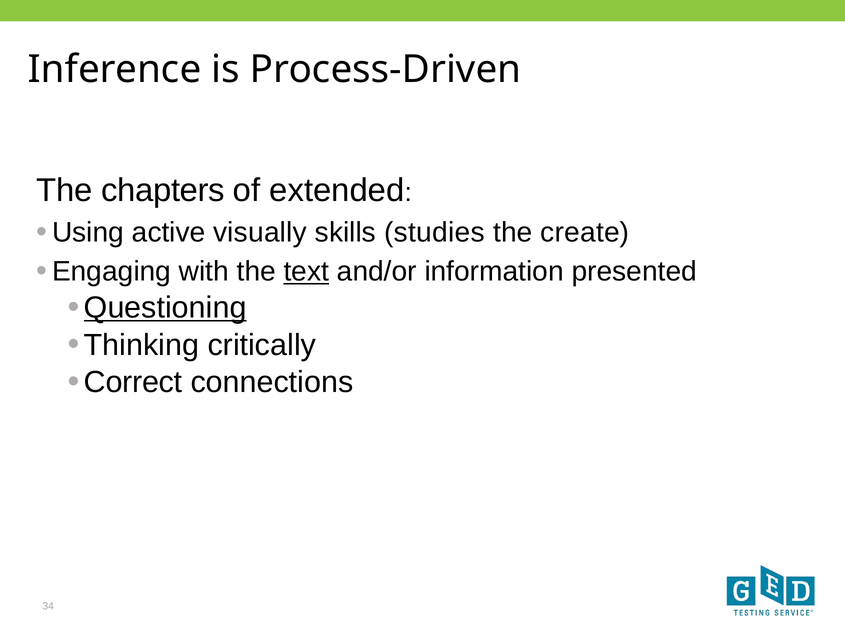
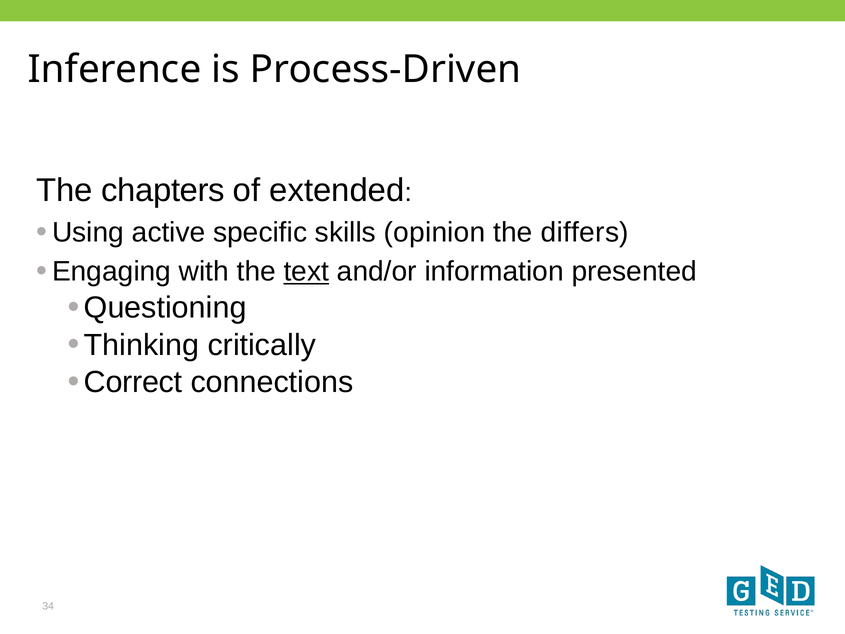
visually: visually -> specific
studies: studies -> opinion
create: create -> differs
Questioning underline: present -> none
